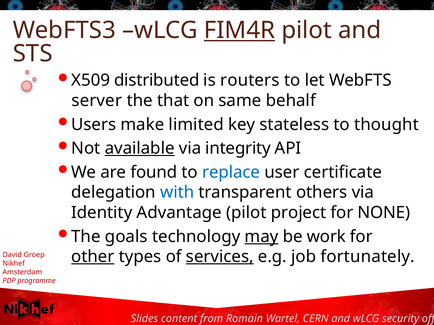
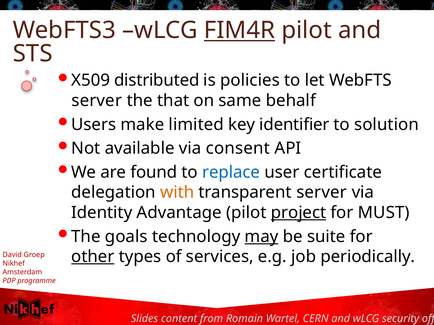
routers: routers -> policies
stateless: stateless -> identifier
thought: thought -> solution
available underline: present -> none
integrity: integrity -> consent
with colour: blue -> orange
transparent others: others -> server
project underline: none -> present
NONE: NONE -> MUST
work: work -> suite
services underline: present -> none
fortunately: fortunately -> periodically
